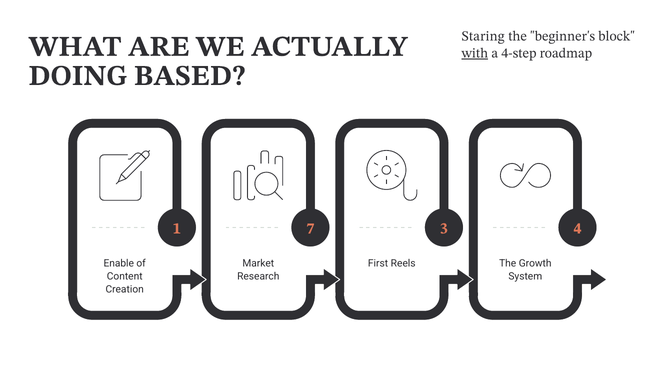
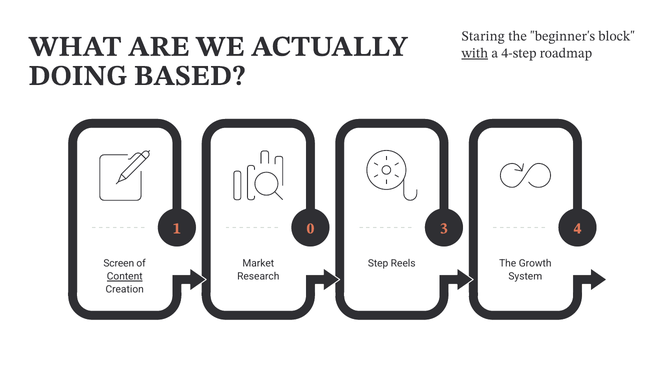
7: 7 -> 0
Enable: Enable -> Screen
First: First -> Step
Content underline: none -> present
